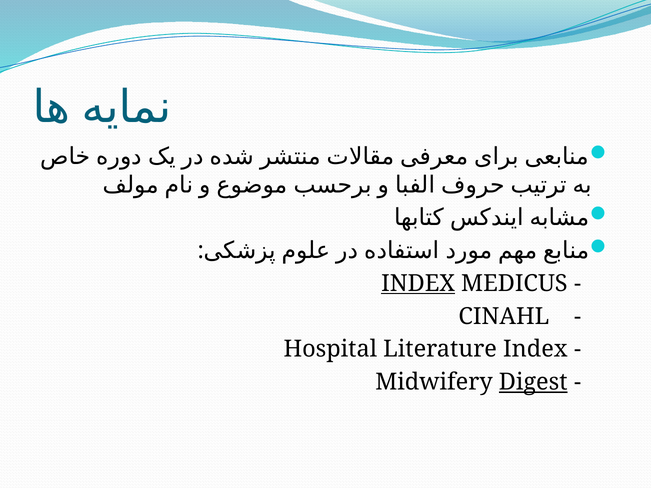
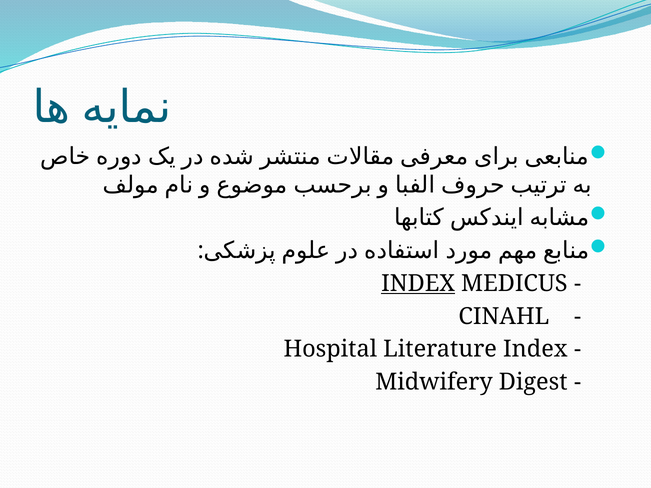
Digest underline: present -> none
